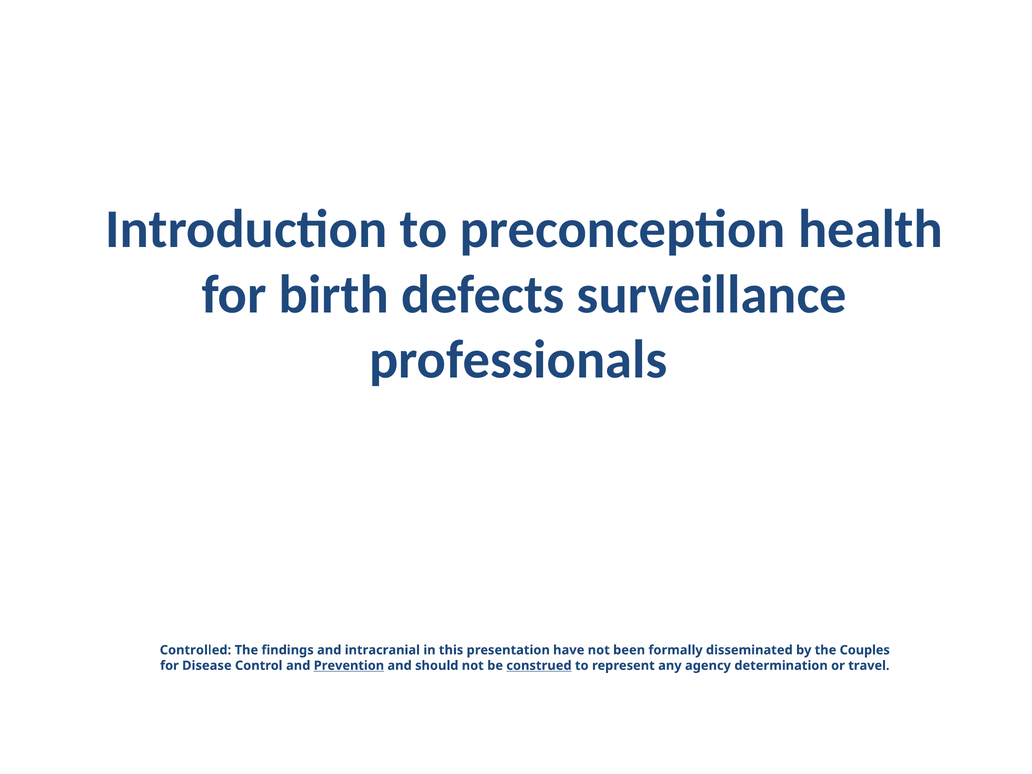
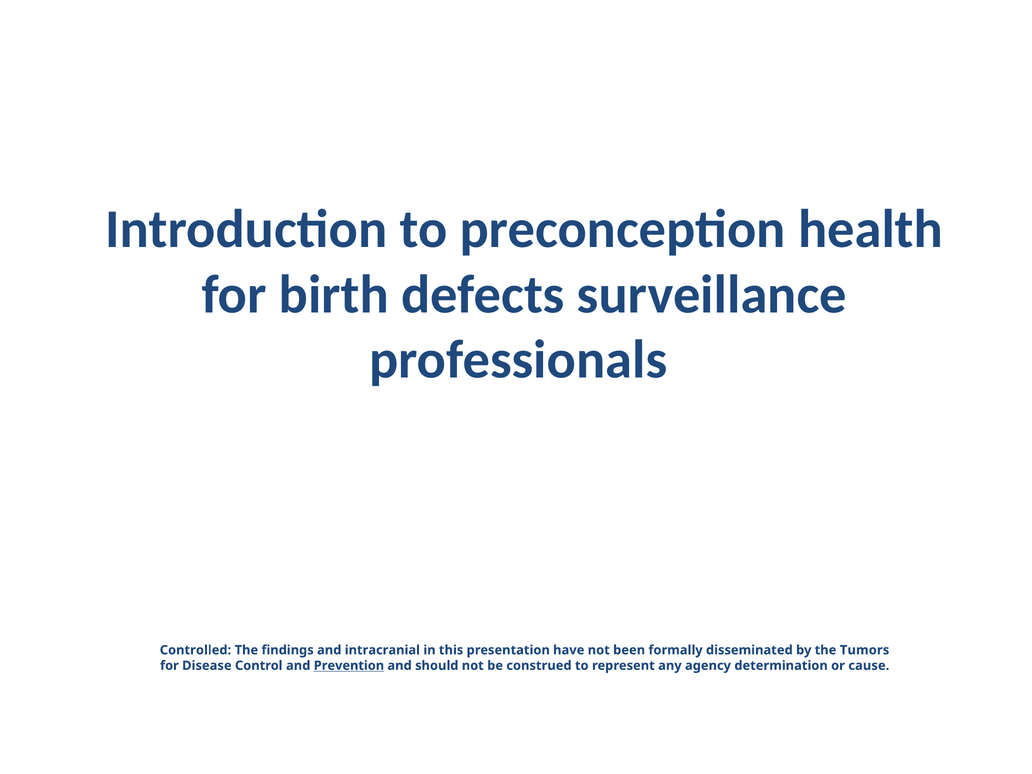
Couples: Couples -> Tumors
construed underline: present -> none
travel: travel -> cause
